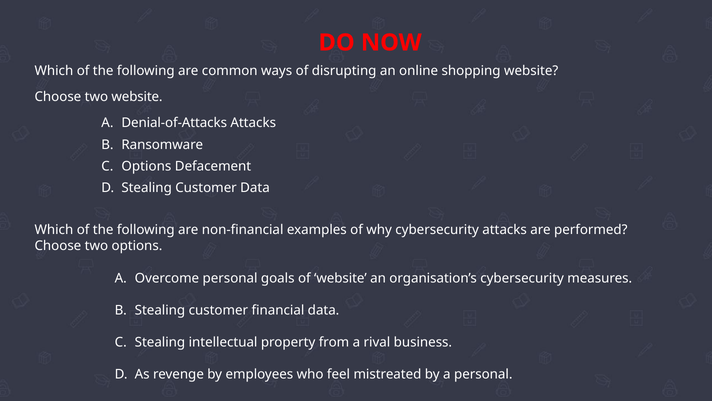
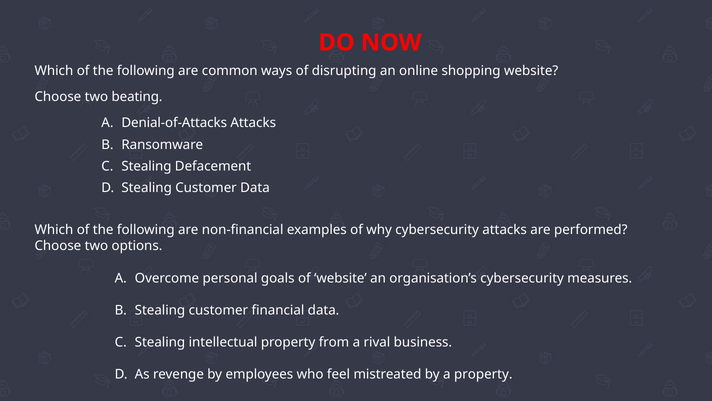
two website: website -> beating
Options at (146, 166): Options -> Stealing
a personal: personal -> property
